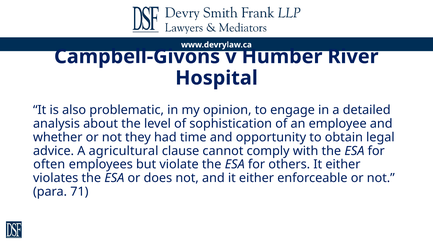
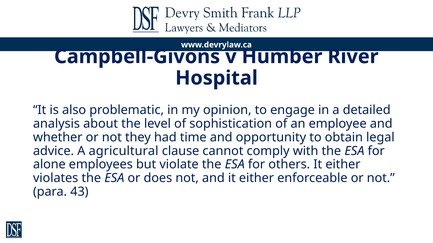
often: often -> alone
71: 71 -> 43
